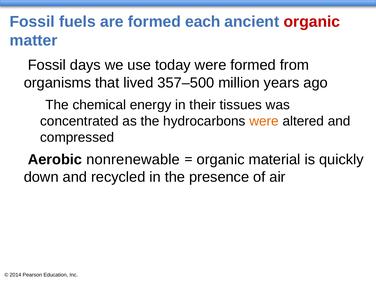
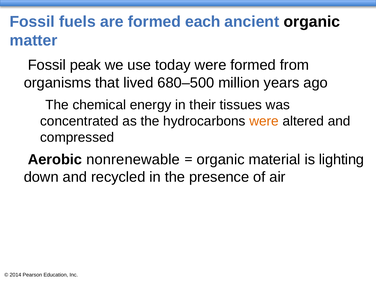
organic at (312, 22) colour: red -> black
days: days -> peak
357–500: 357–500 -> 680–500
quickly: quickly -> lighting
